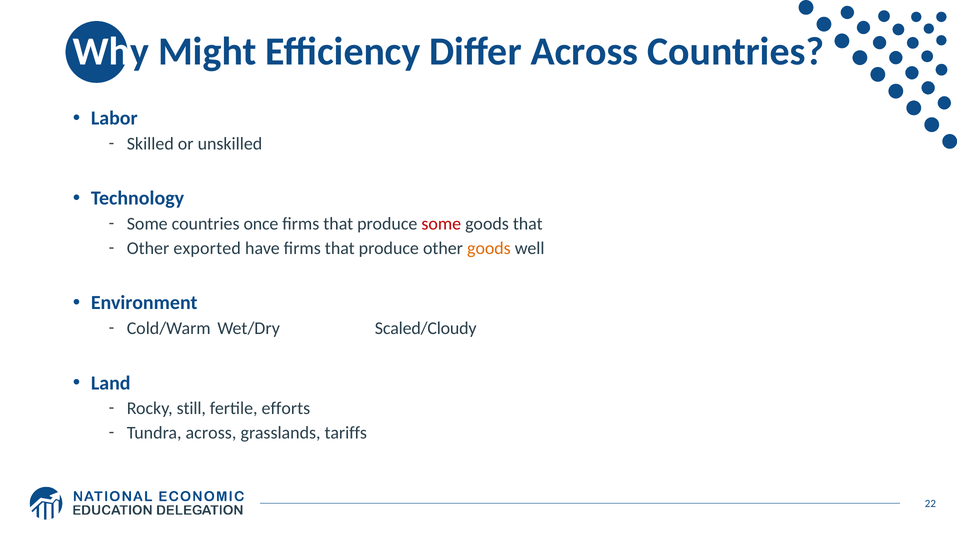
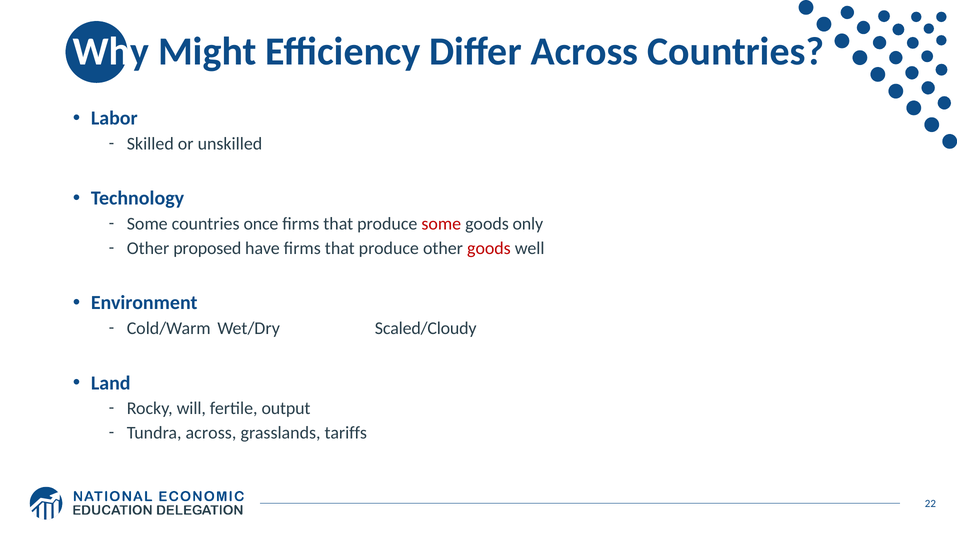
goods that: that -> only
exported: exported -> proposed
goods at (489, 248) colour: orange -> red
still: still -> will
efforts: efforts -> output
